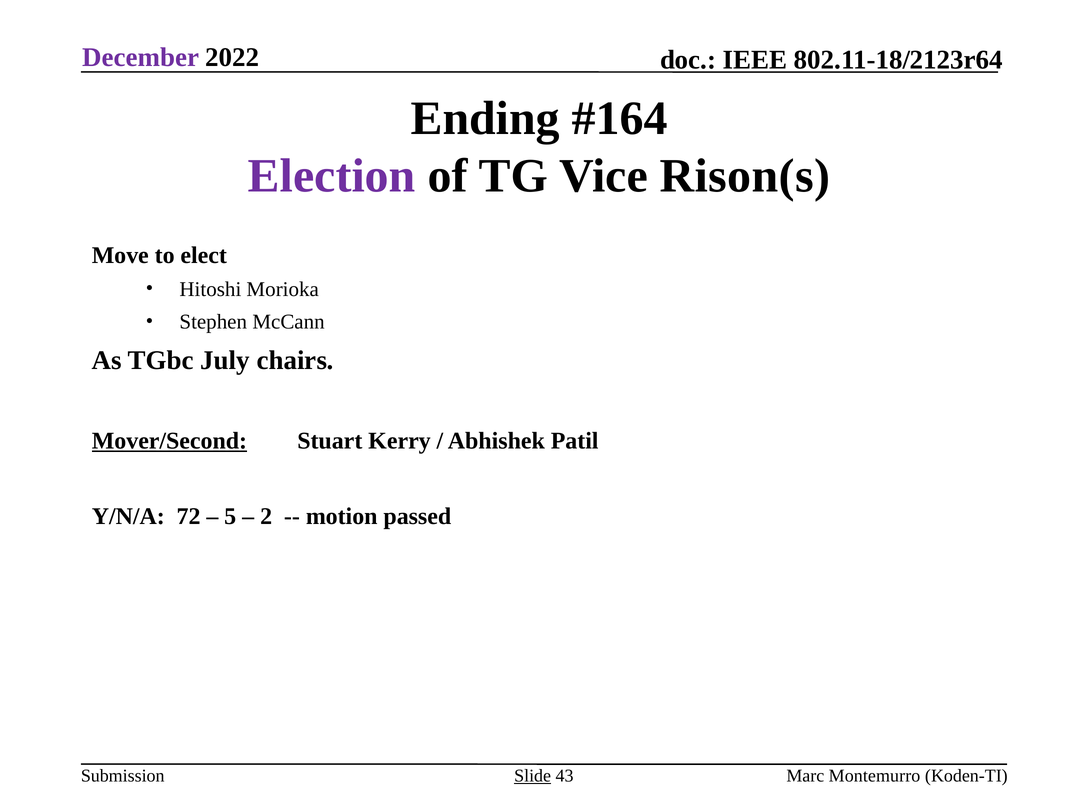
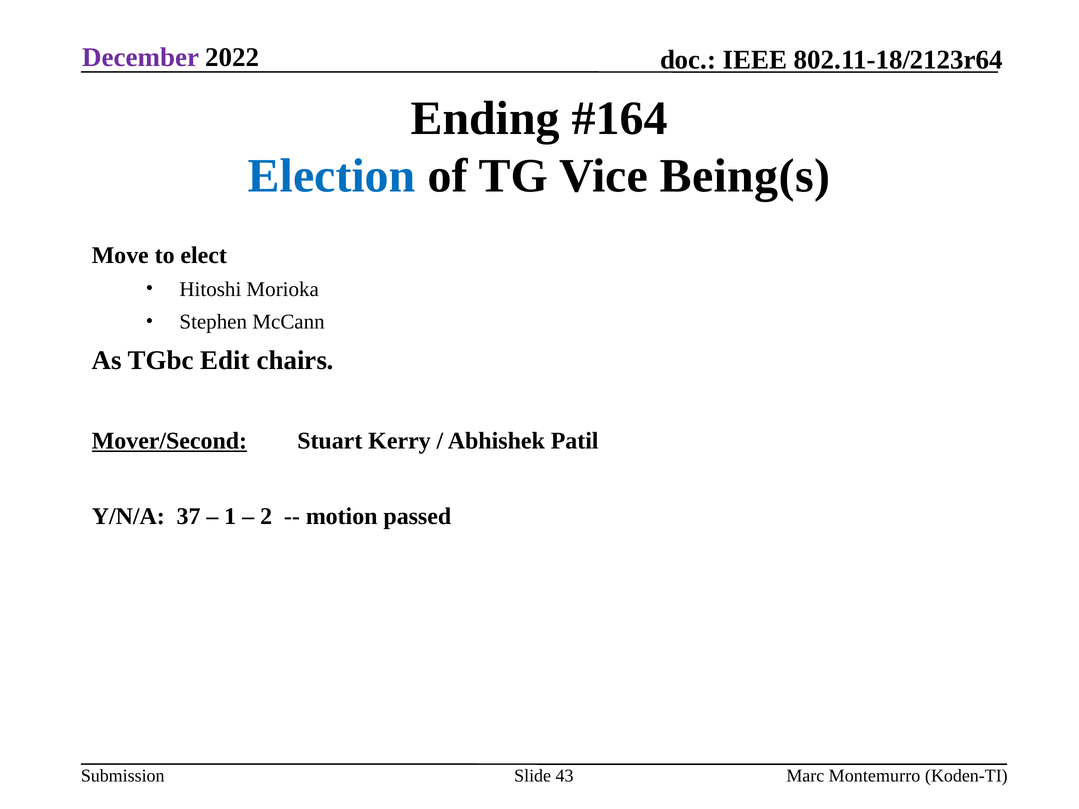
Election colour: purple -> blue
Rison(s: Rison(s -> Being(s
July: July -> Edit
72: 72 -> 37
5: 5 -> 1
Slide underline: present -> none
